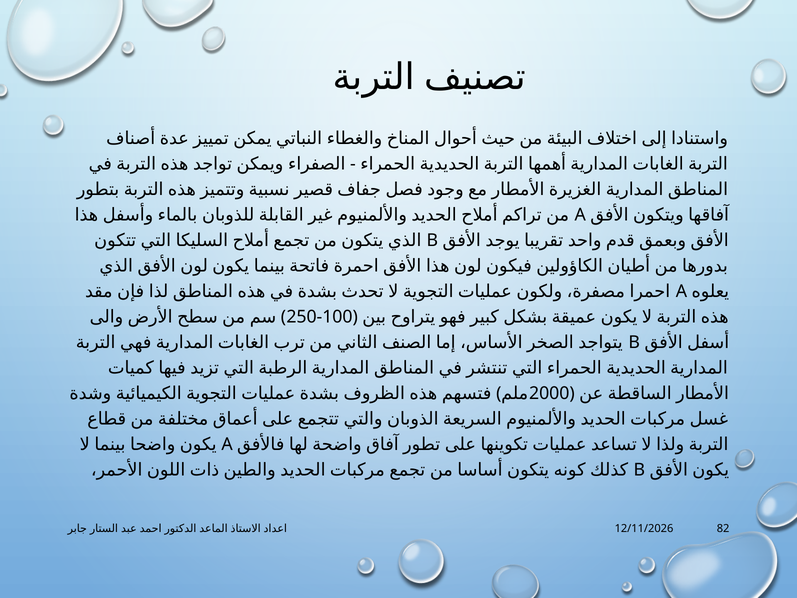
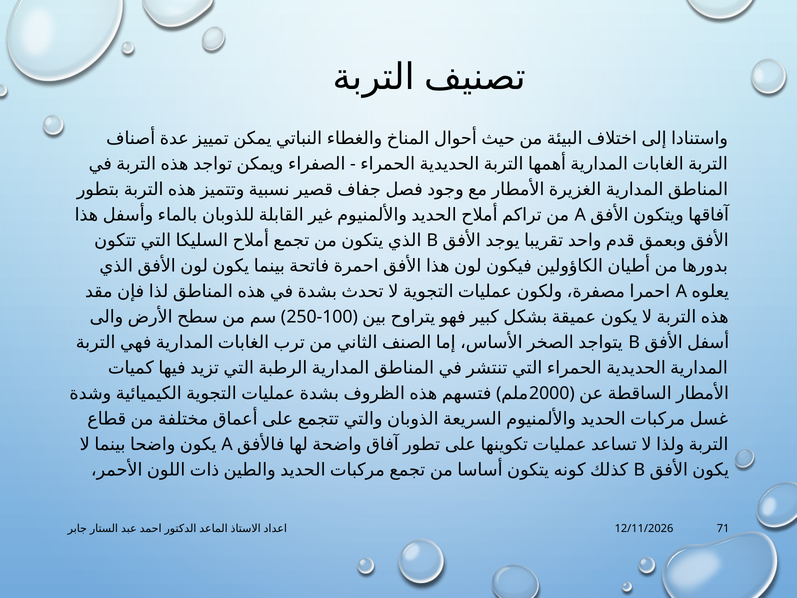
82: 82 -> 71
